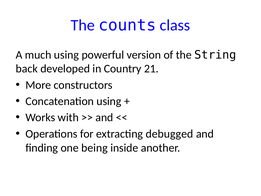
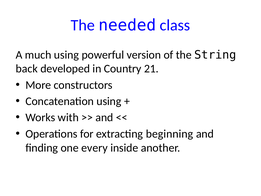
counts: counts -> needed
debugged: debugged -> beginning
being: being -> every
